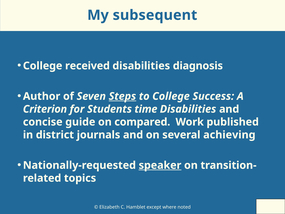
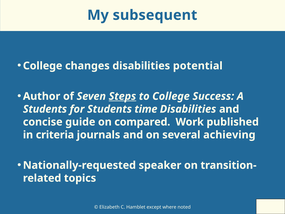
received: received -> changes
diagnosis: diagnosis -> potential
Criterion at (45, 109): Criterion -> Students
district: district -> criteria
speaker underline: present -> none
